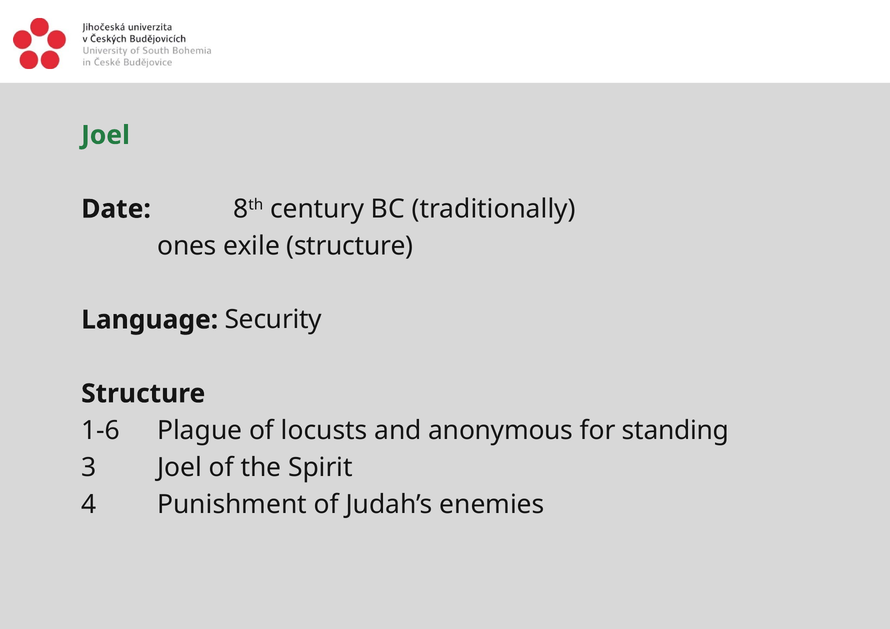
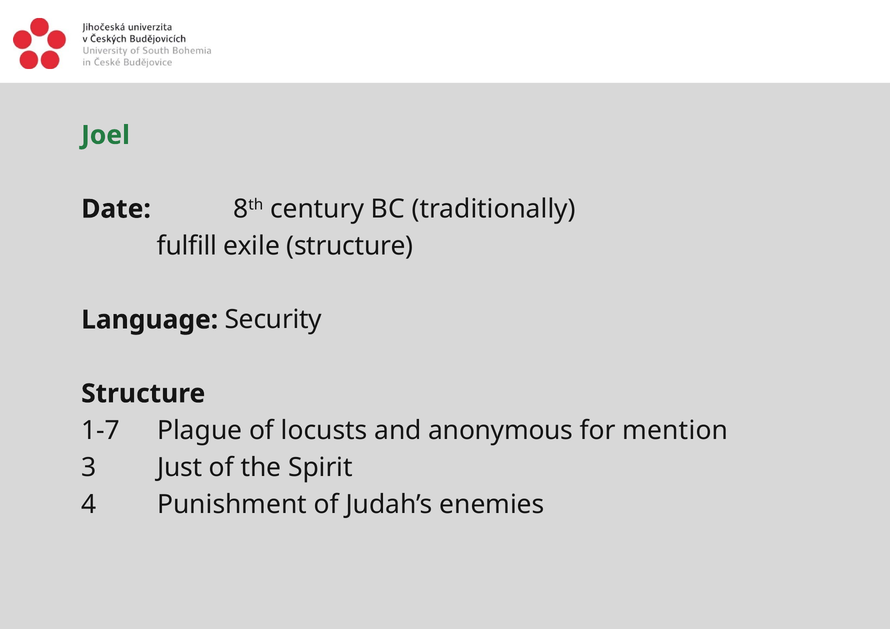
ones: ones -> fulfill
1-6: 1-6 -> 1-7
standing: standing -> mention
3 Joel: Joel -> Just
